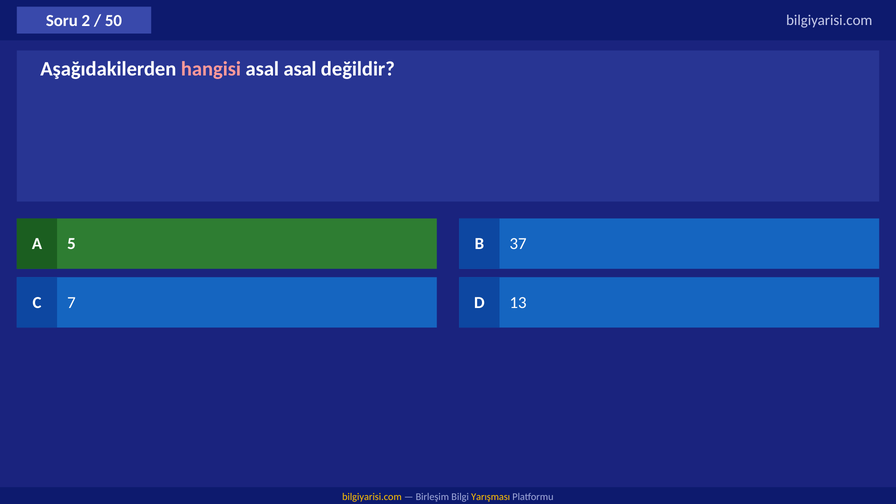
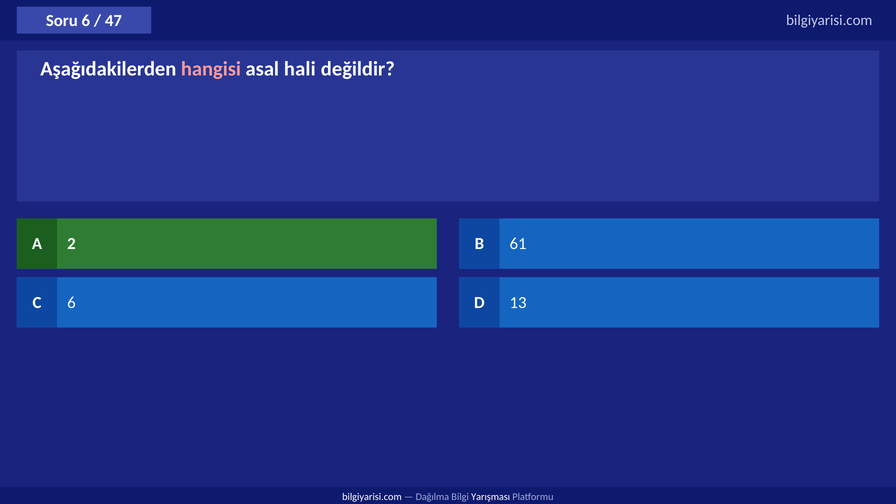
Soru 2: 2 -> 6
50: 50 -> 47
asal asal: asal -> hali
5: 5 -> 2
37: 37 -> 61
C 7: 7 -> 6
bilgiyarisi.com at (372, 497) colour: yellow -> white
Birleşim: Birleşim -> Dağılma
Yarışması colour: yellow -> white
